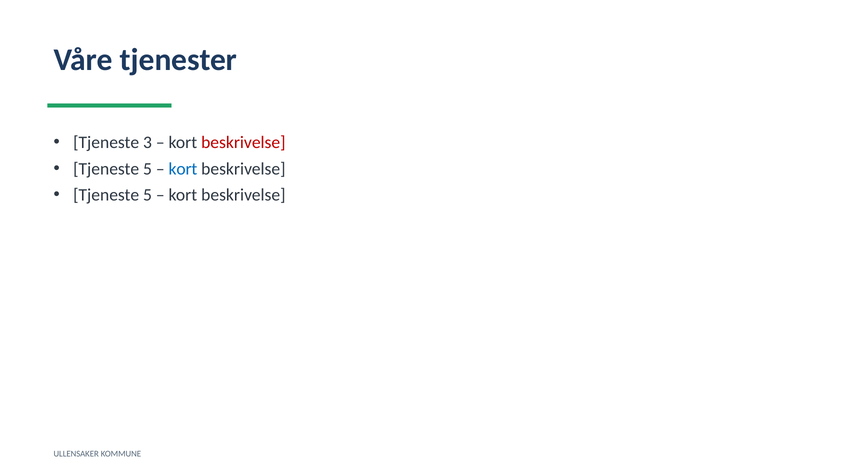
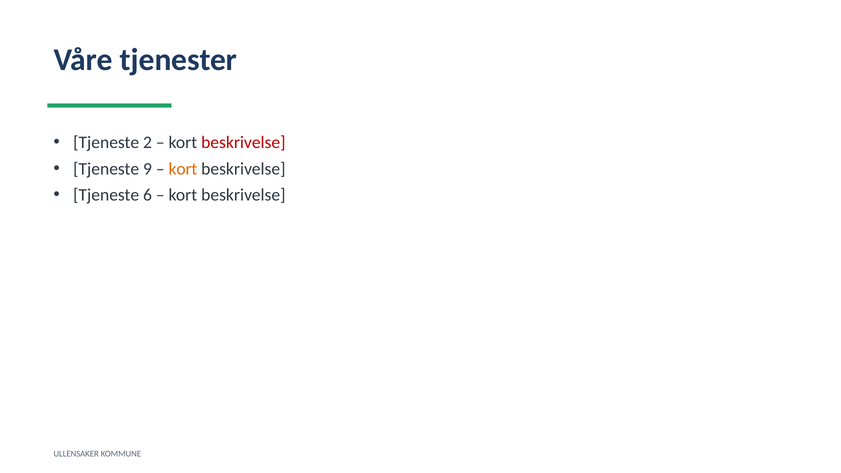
3: 3 -> 2
5 at (147, 169): 5 -> 9
kort at (183, 169) colour: blue -> orange
5 at (147, 195): 5 -> 6
